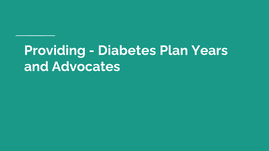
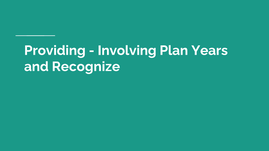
Diabetes: Diabetes -> Involving
Advocates: Advocates -> Recognize
